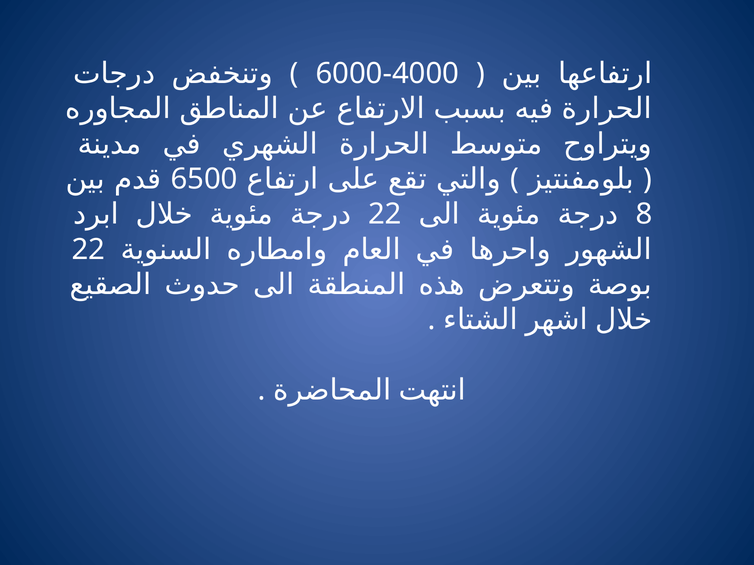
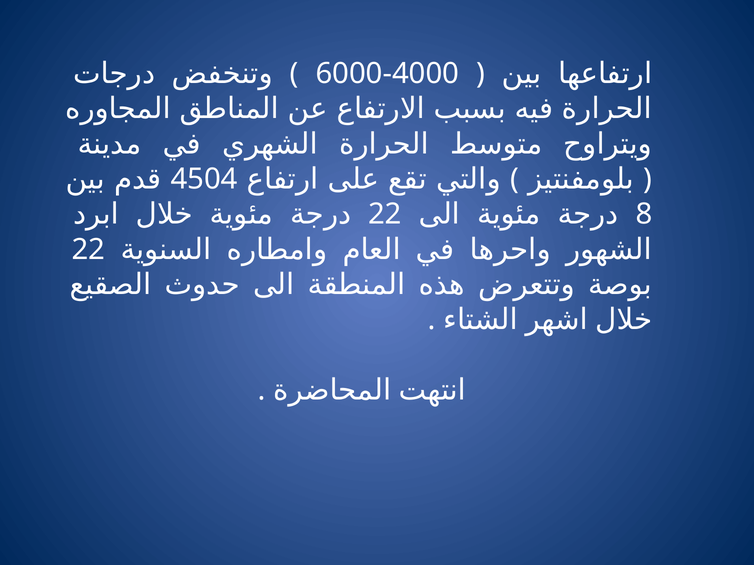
6500: 6500 -> 4504
